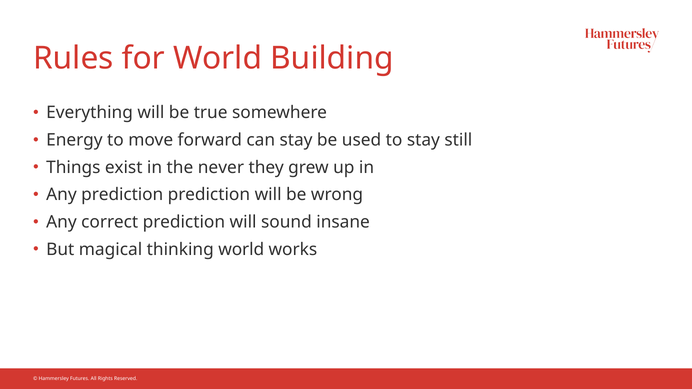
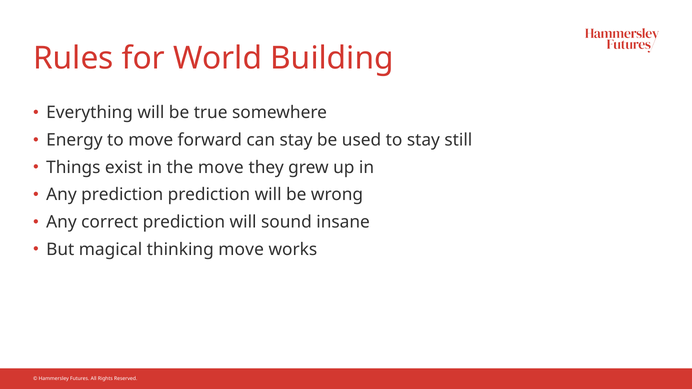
the never: never -> move
thinking world: world -> move
